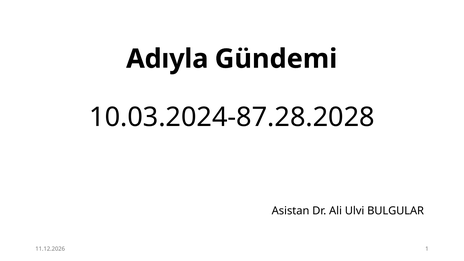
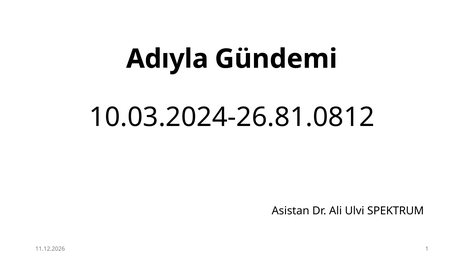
10.03.2024-87.28.2028: 10.03.2024-87.28.2028 -> 10.03.2024-26.81.0812
BULGULAR: BULGULAR -> SPEKTRUM
